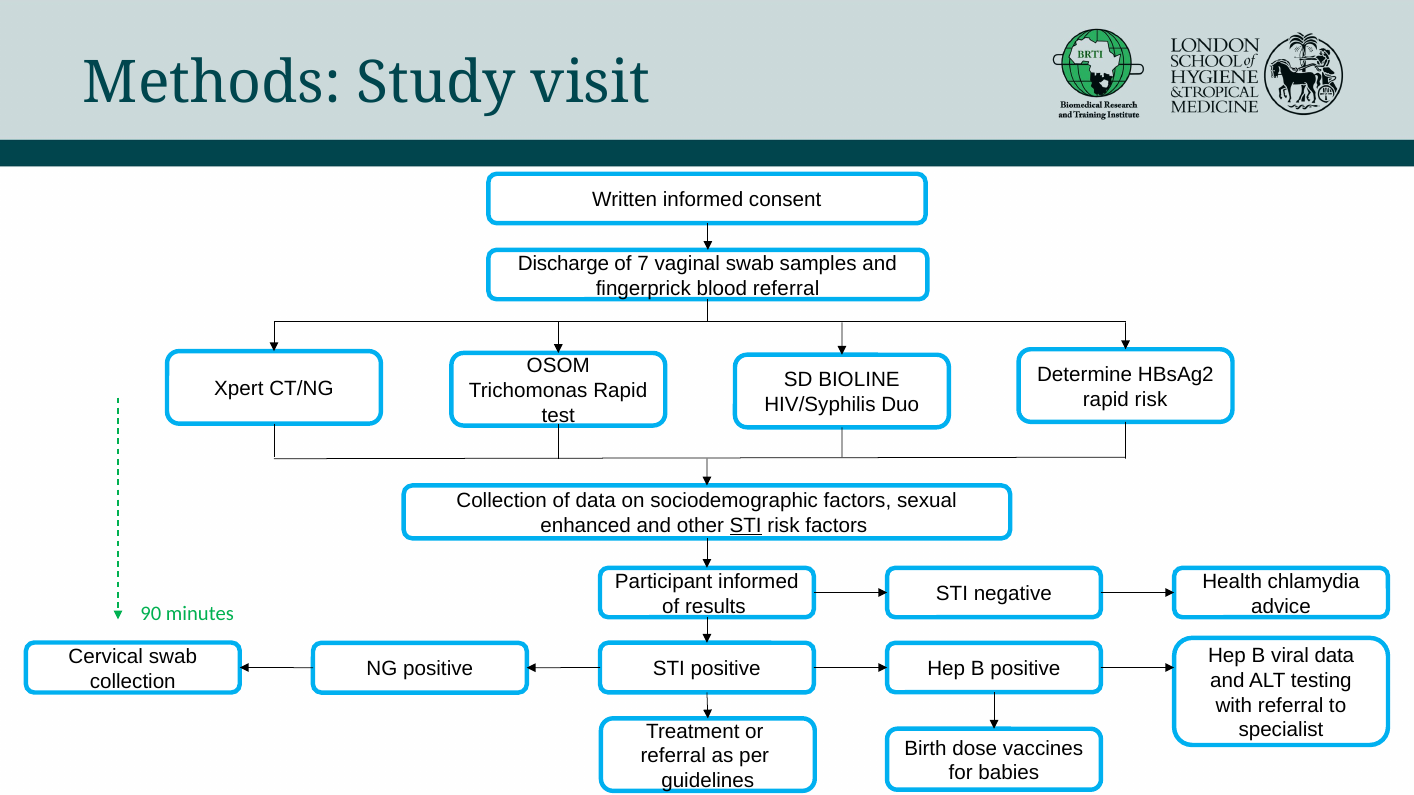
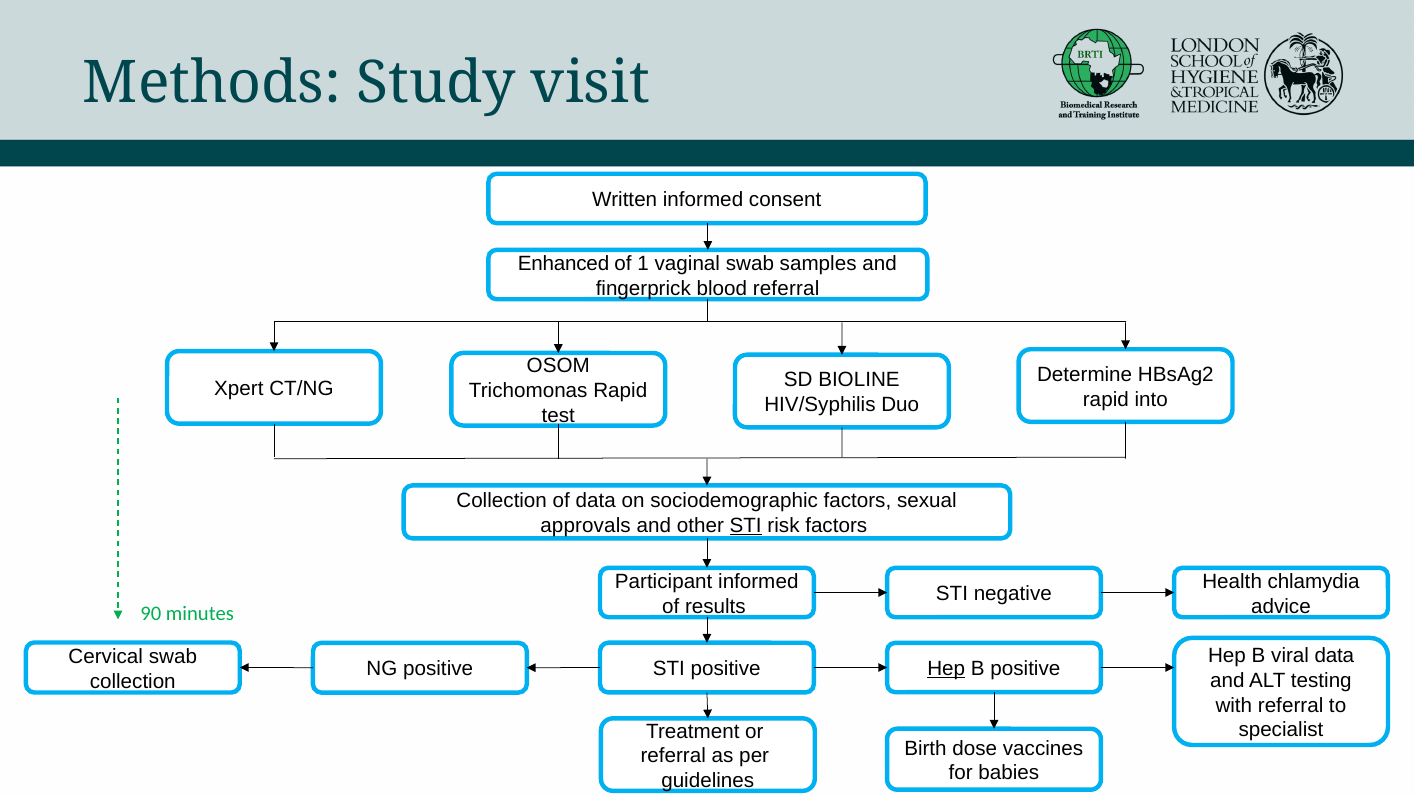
Discharge: Discharge -> Enhanced
7: 7 -> 1
rapid risk: risk -> into
enhanced: enhanced -> approvals
Hep at (946, 669) underline: none -> present
